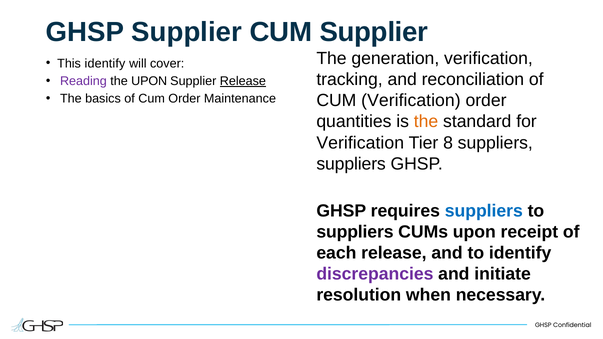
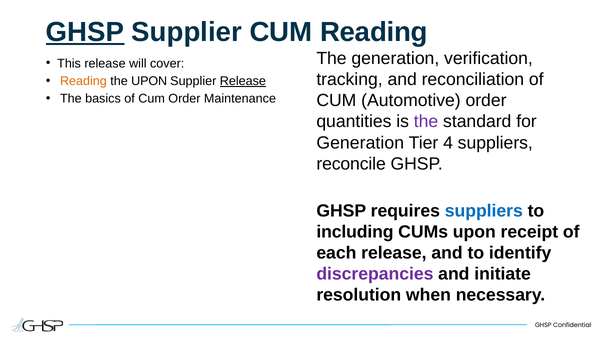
GHSP at (85, 32) underline: none -> present
CUM Supplier: Supplier -> Reading
This identify: identify -> release
Reading at (83, 81) colour: purple -> orange
CUM Verification: Verification -> Automotive
the at (426, 122) colour: orange -> purple
Verification at (360, 143): Verification -> Generation
8: 8 -> 4
suppliers at (351, 164): suppliers -> reconcile
suppliers at (355, 232): suppliers -> including
